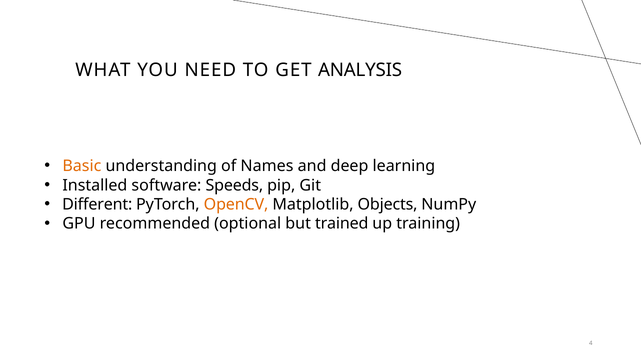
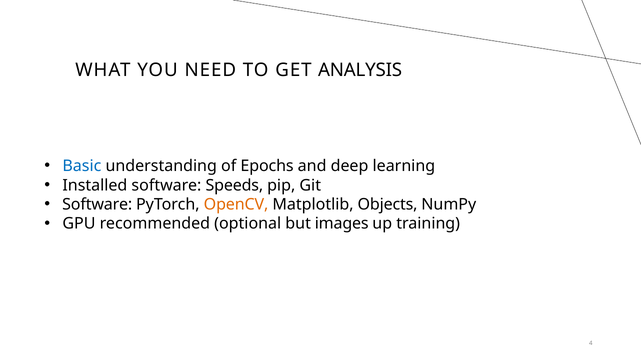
Basic colour: orange -> blue
Names: Names -> Epochs
Different at (97, 205): Different -> Software
trained: trained -> images
